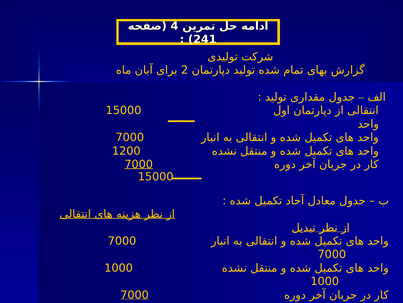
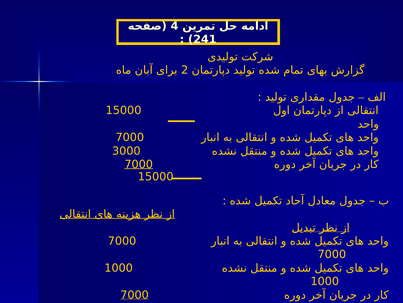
1200: 1200 -> 3000
